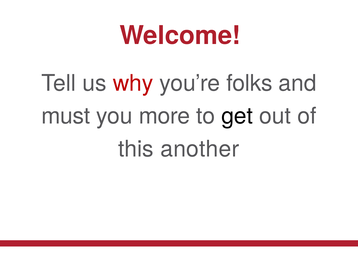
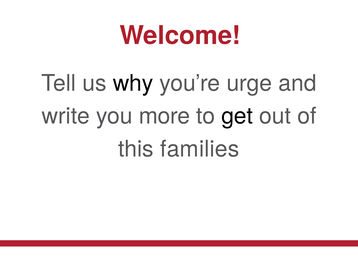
why colour: red -> black
folks: folks -> urge
must: must -> write
another: another -> families
